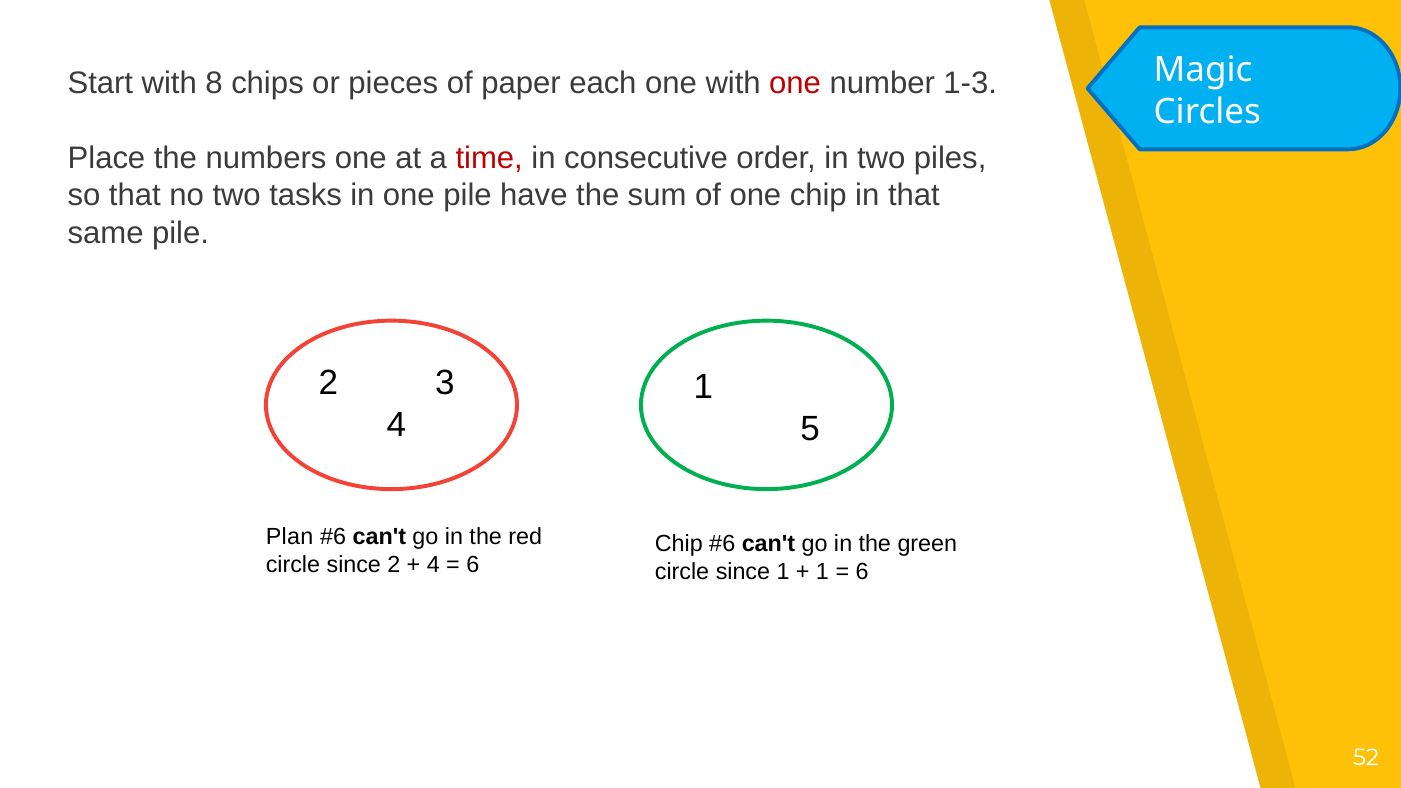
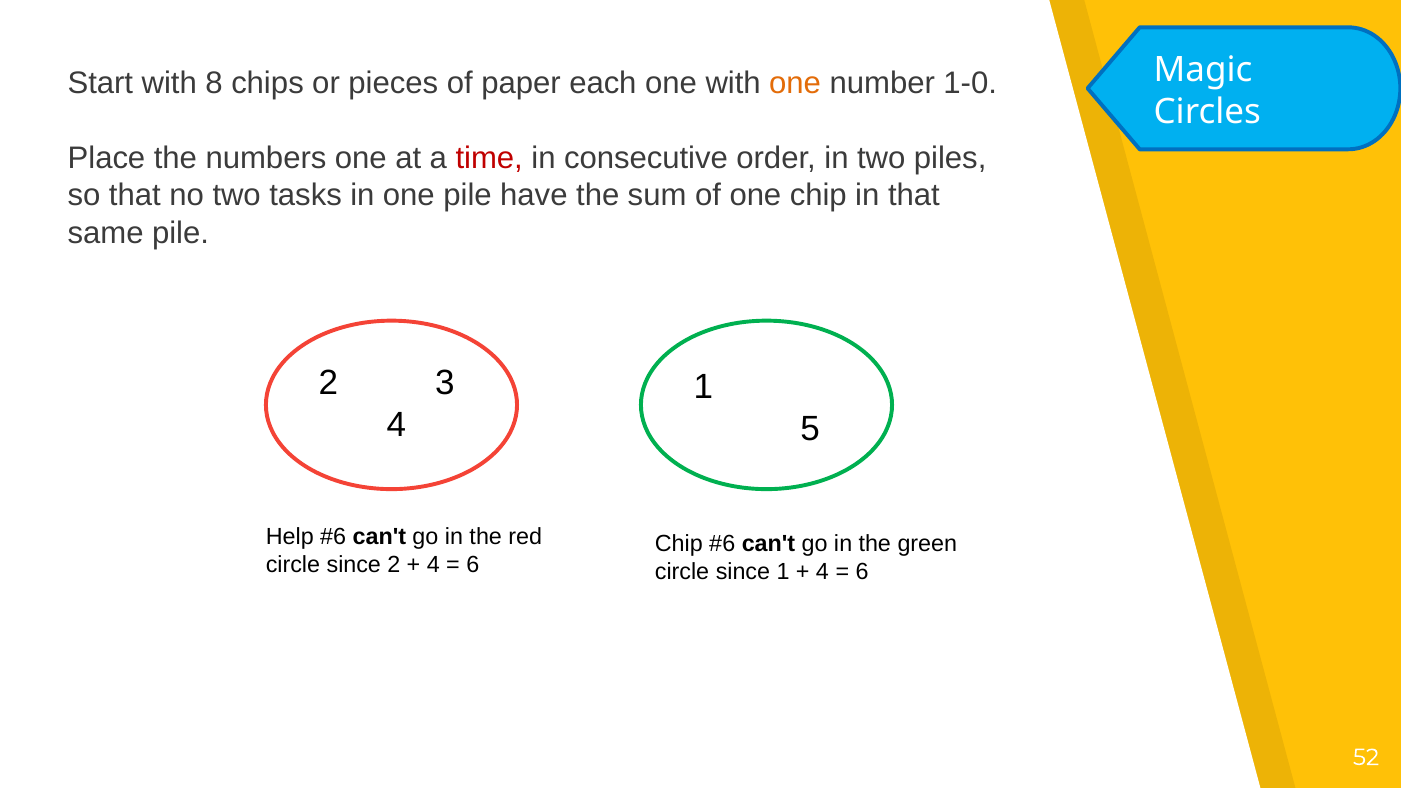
one at (795, 84) colour: red -> orange
1-3: 1-3 -> 1-0
Plan: Plan -> Help
1 at (822, 572): 1 -> 4
